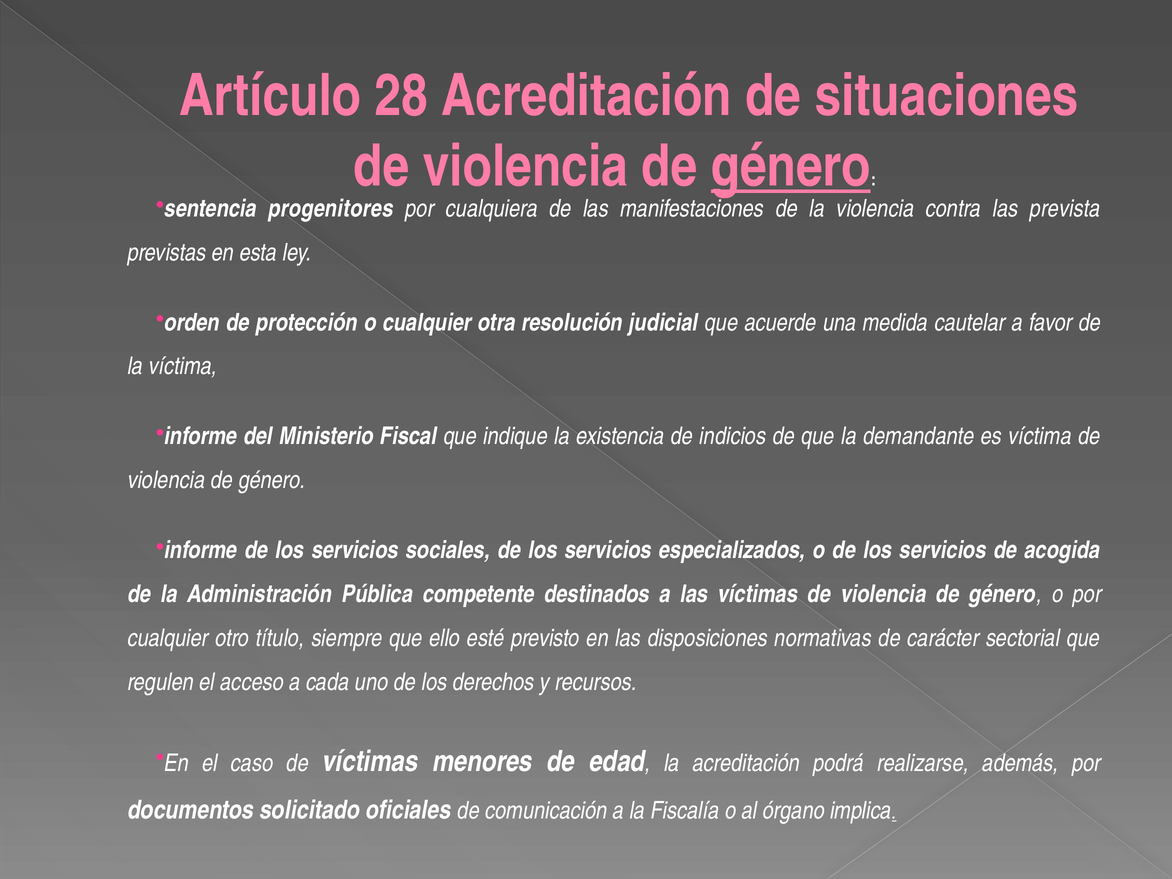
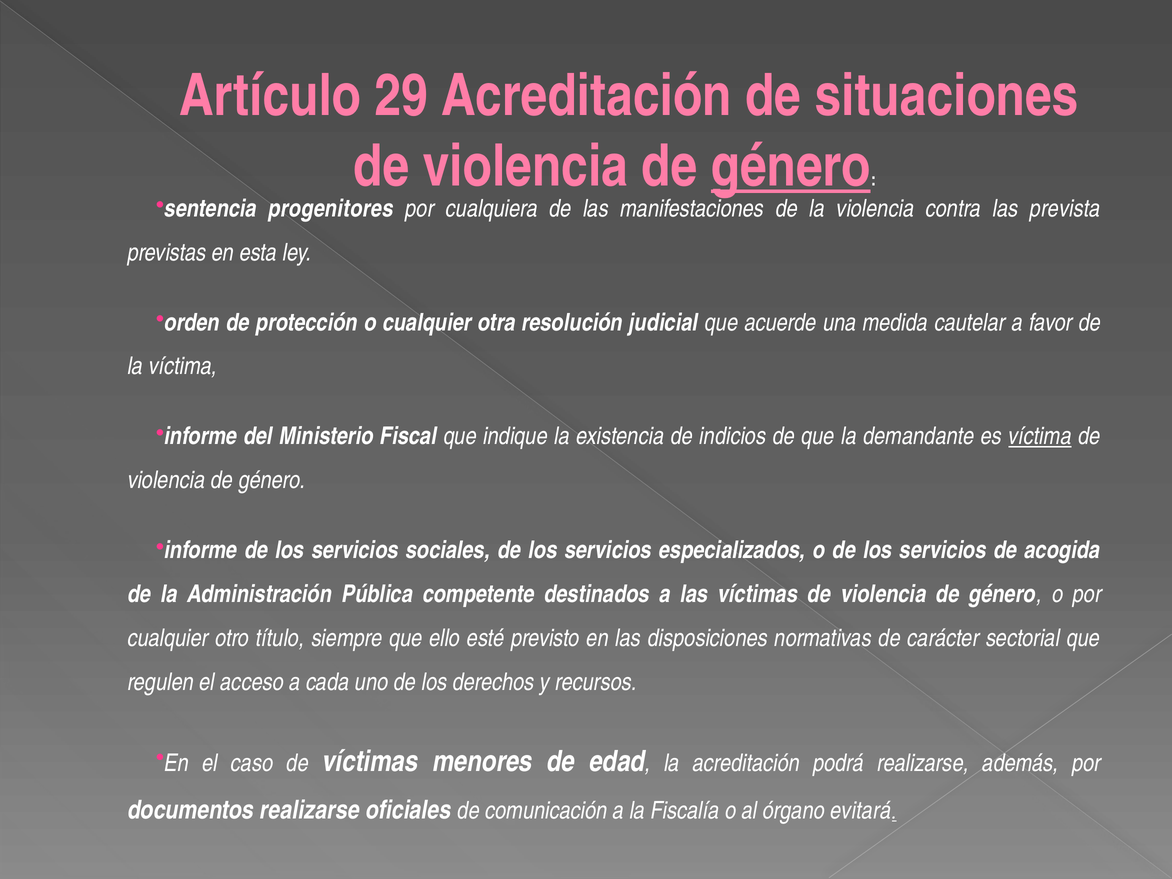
28: 28 -> 29
víctima at (1040, 436) underline: none -> present
documentos solicitado: solicitado -> realizarse
implica: implica -> evitará
